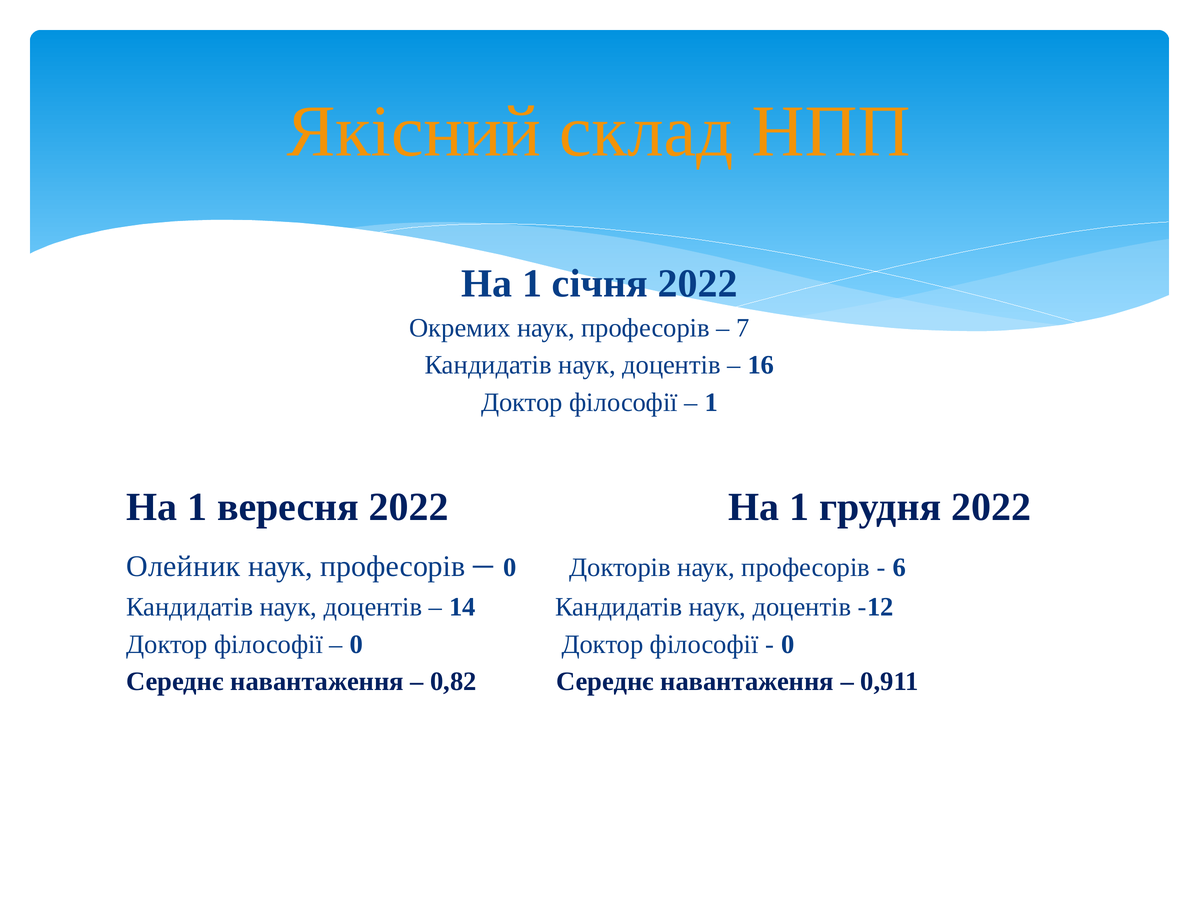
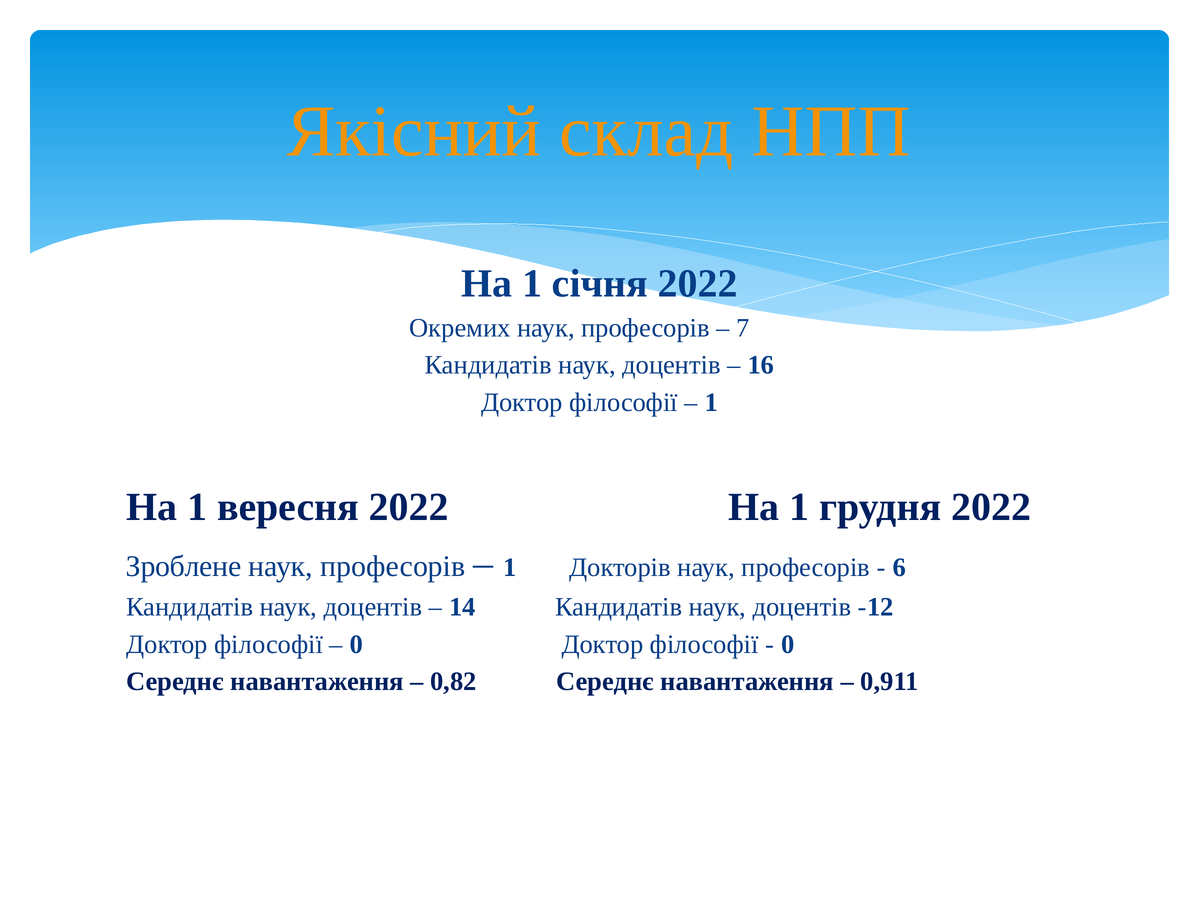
Олейник: Олейник -> Зроблене
0 at (510, 568): 0 -> 1
